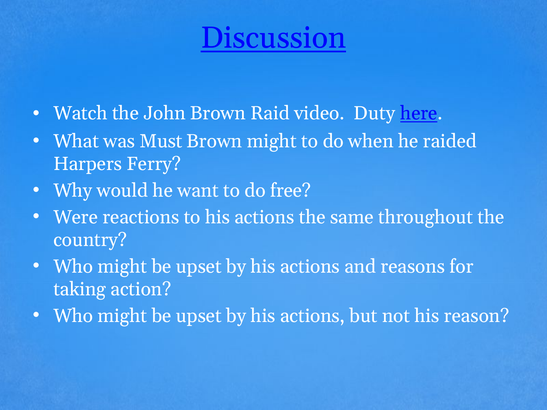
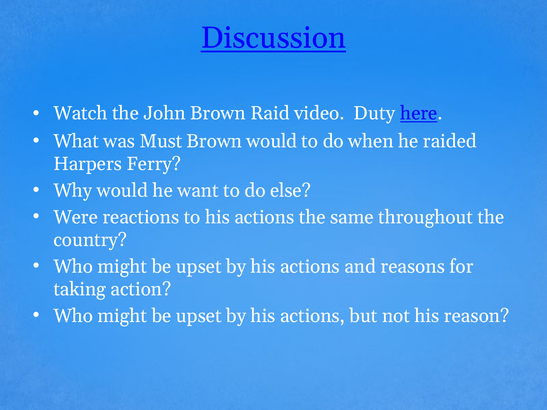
Brown might: might -> would
free: free -> else
